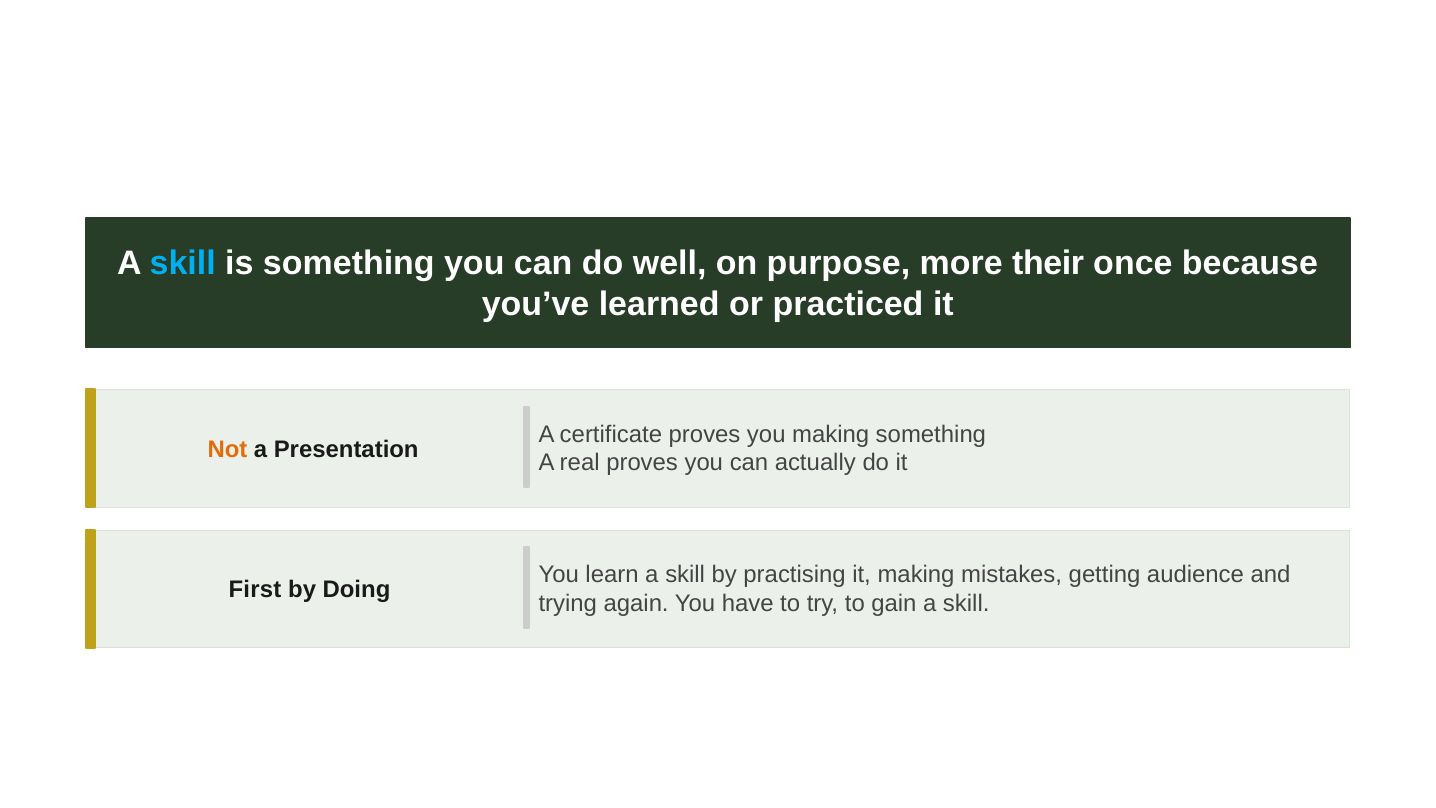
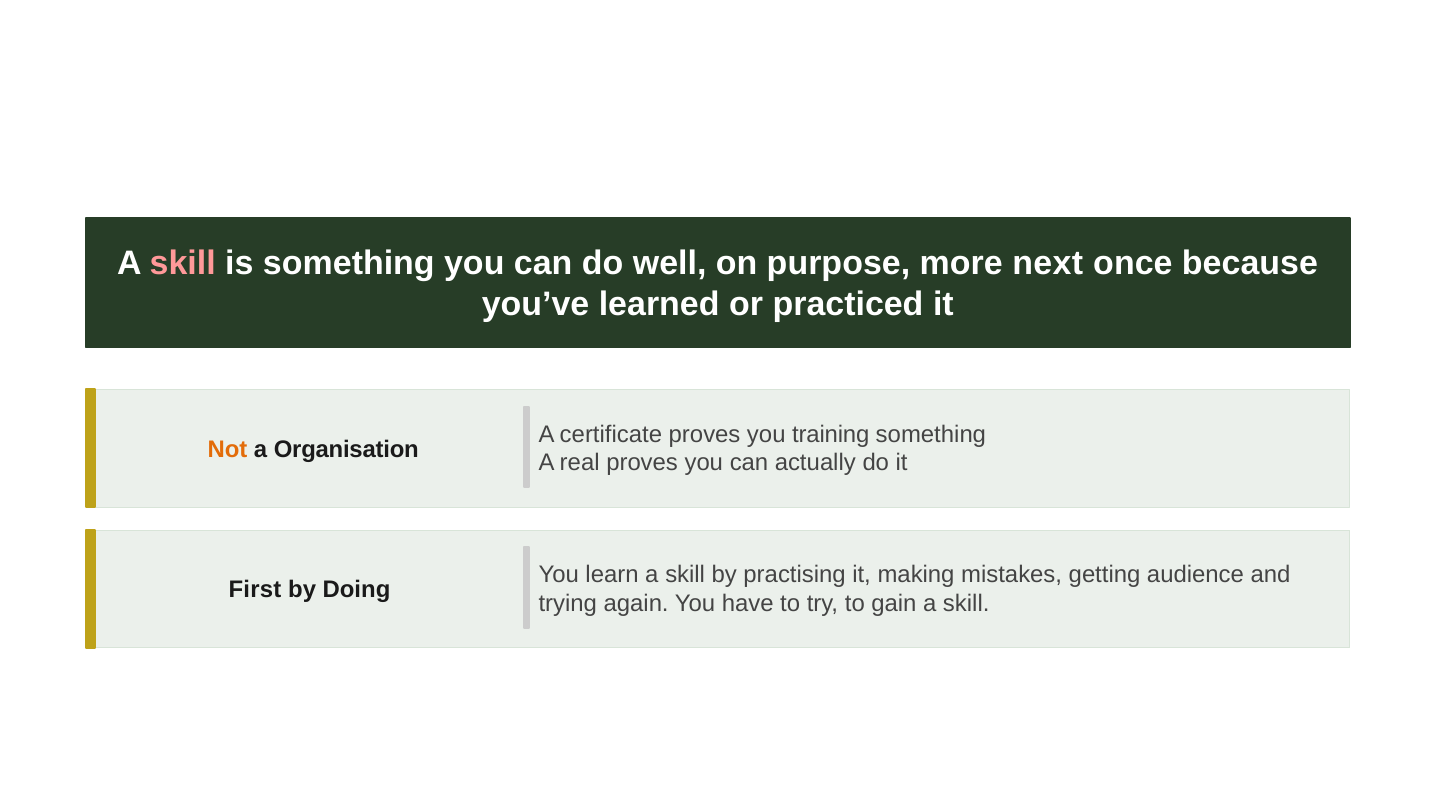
skill at (183, 263) colour: light blue -> pink
their: their -> next
you making: making -> training
Presentation: Presentation -> Organisation
